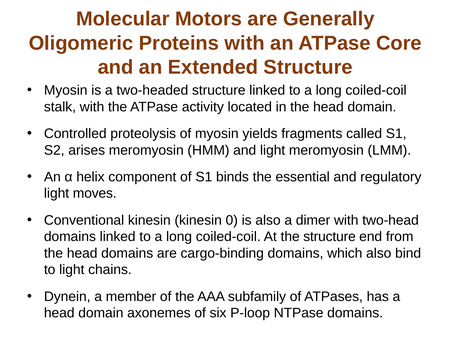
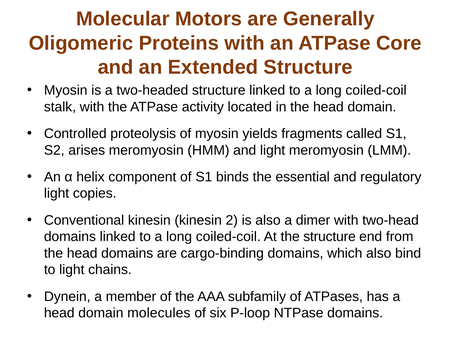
moves: moves -> copies
0: 0 -> 2
axonemes: axonemes -> molecules
